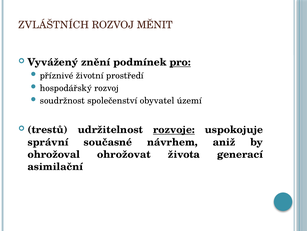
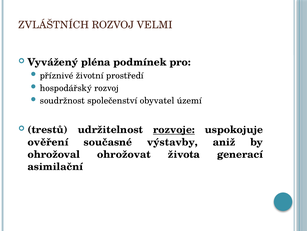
MĚNIT: MĚNIT -> VELMI
znění: znění -> pléna
pro underline: present -> none
správní: správní -> ověření
návrhem: návrhem -> výstavby
